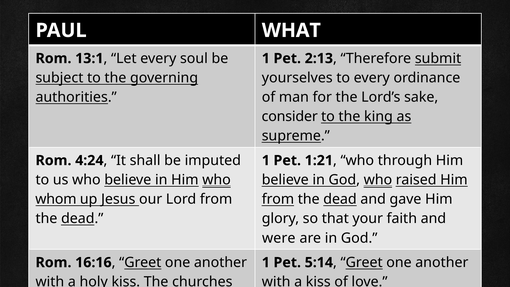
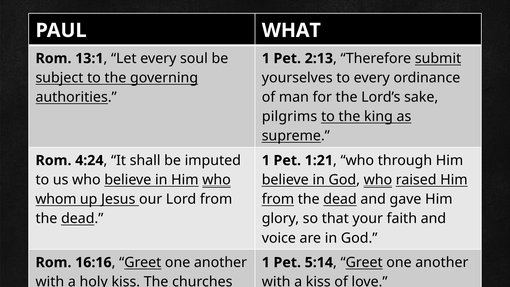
consider: consider -> pilgrims
were: were -> voice
